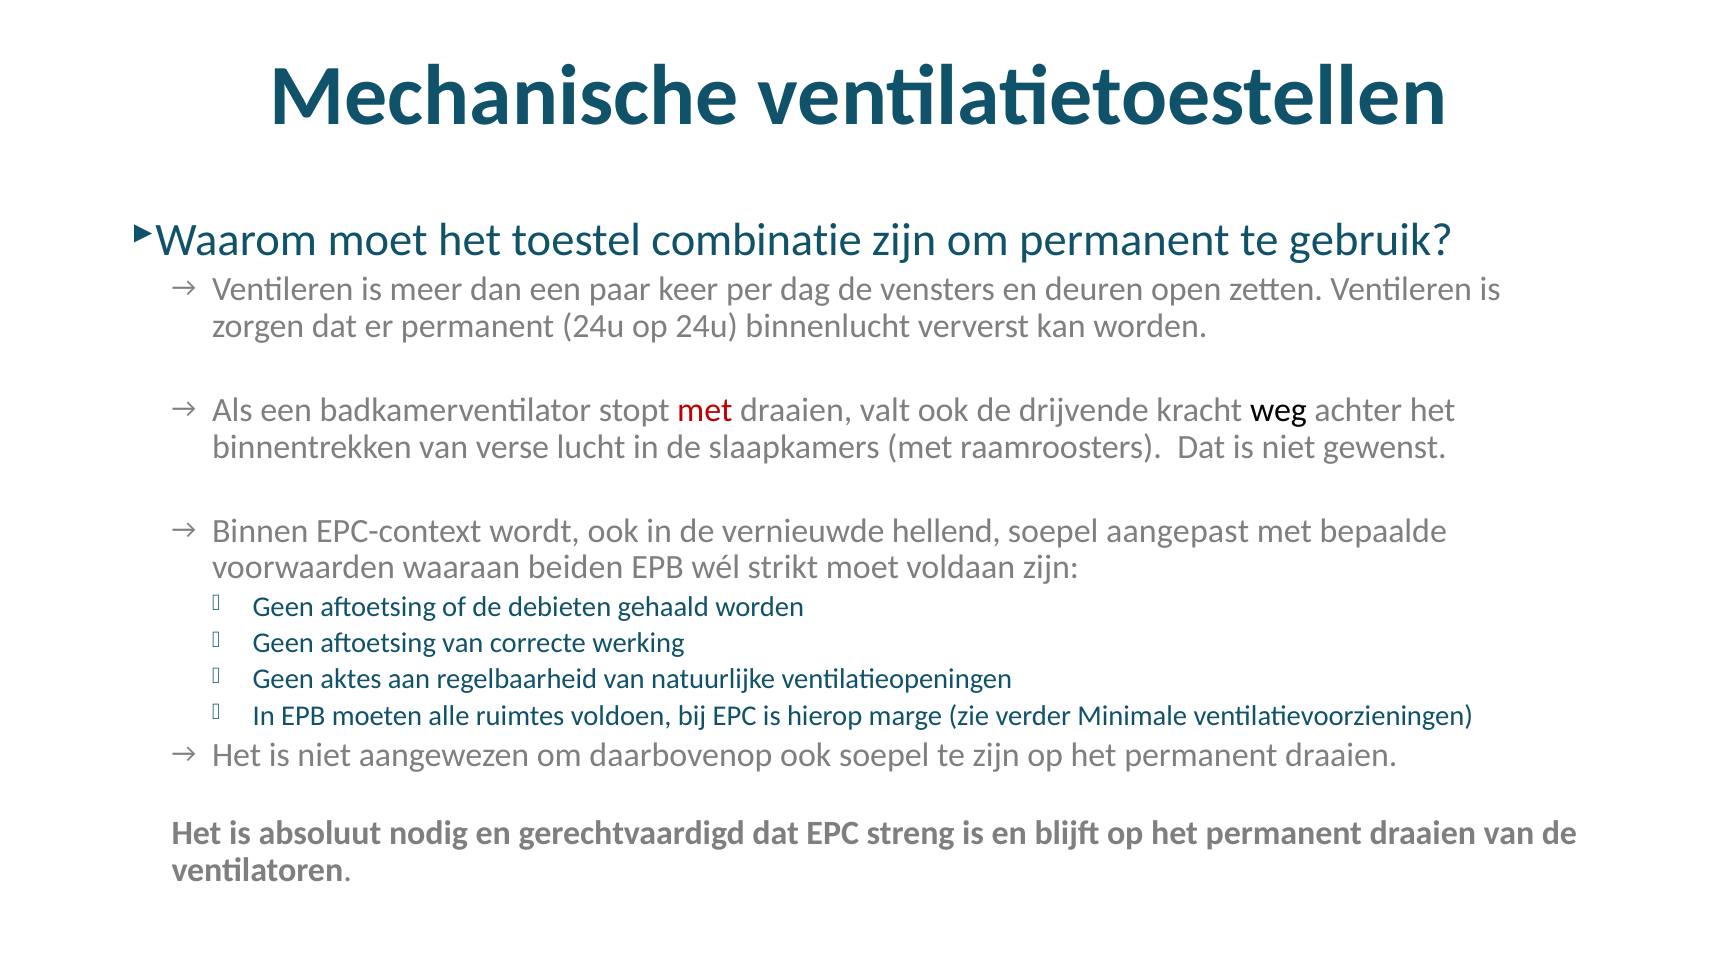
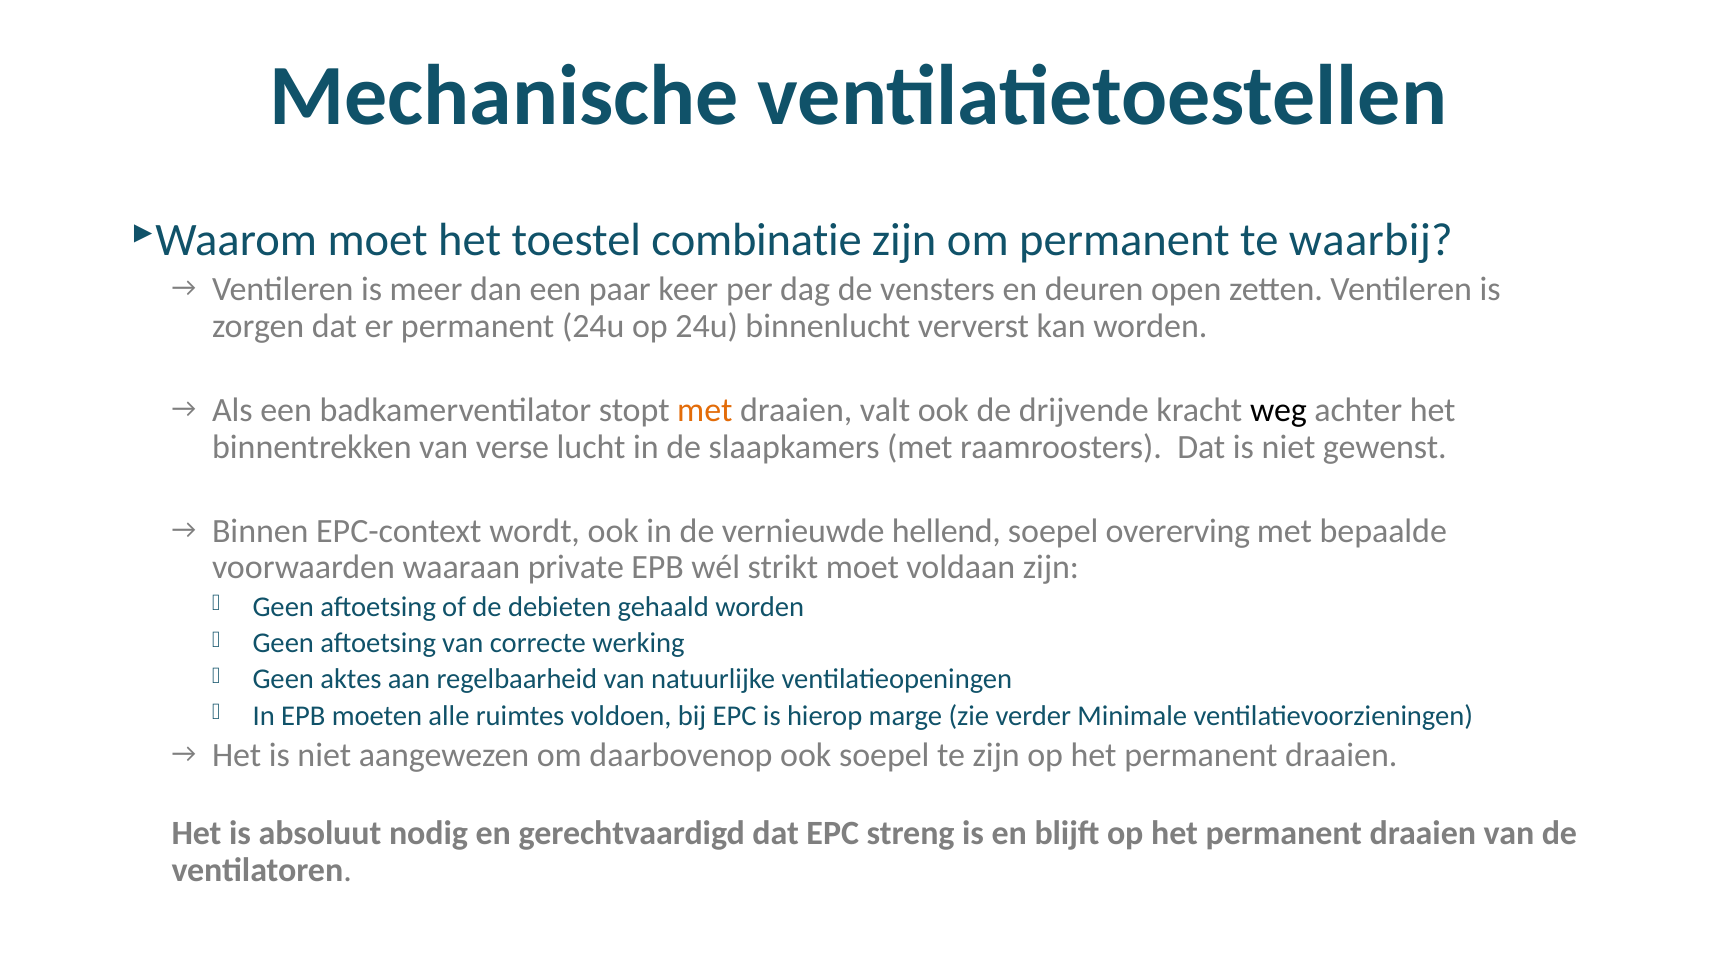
gebruik: gebruik -> waarbij
met at (705, 410) colour: red -> orange
aangepast: aangepast -> overerving
beiden: beiden -> private
